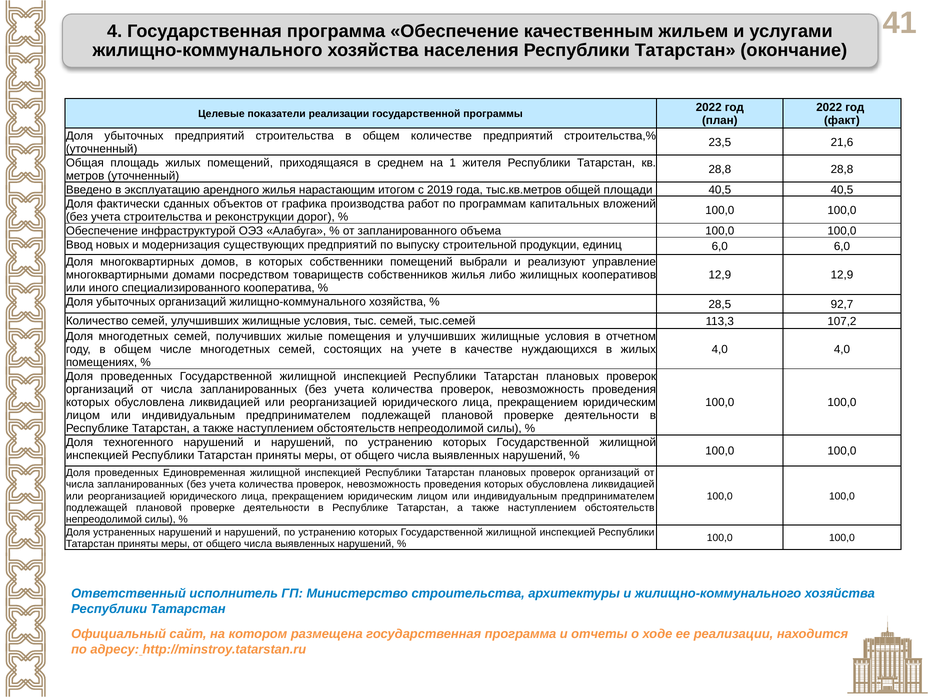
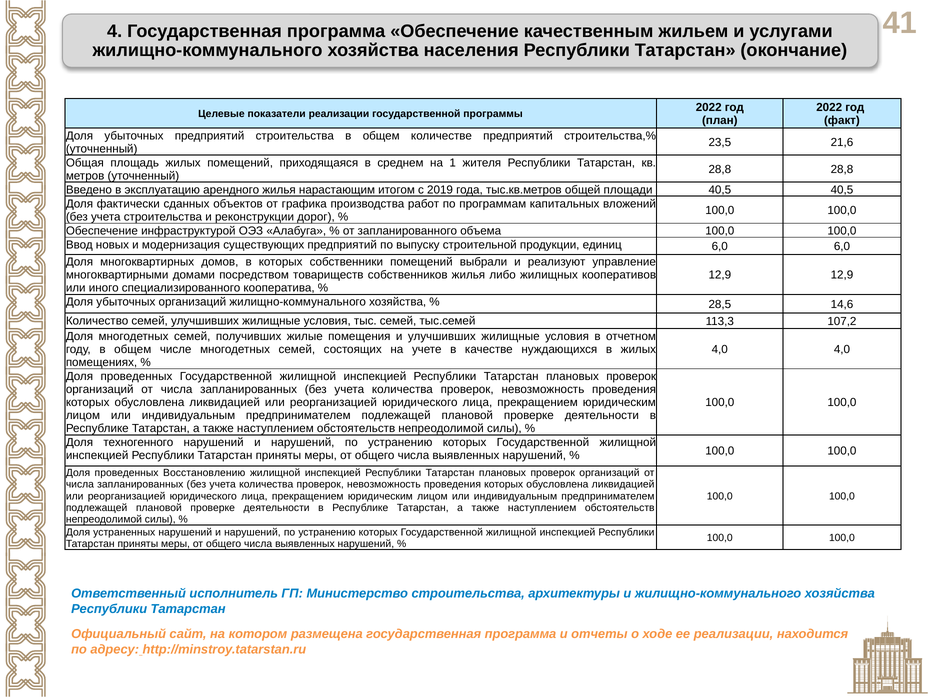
92,7: 92,7 -> 14,6
Единовременная: Единовременная -> Восстановлению
